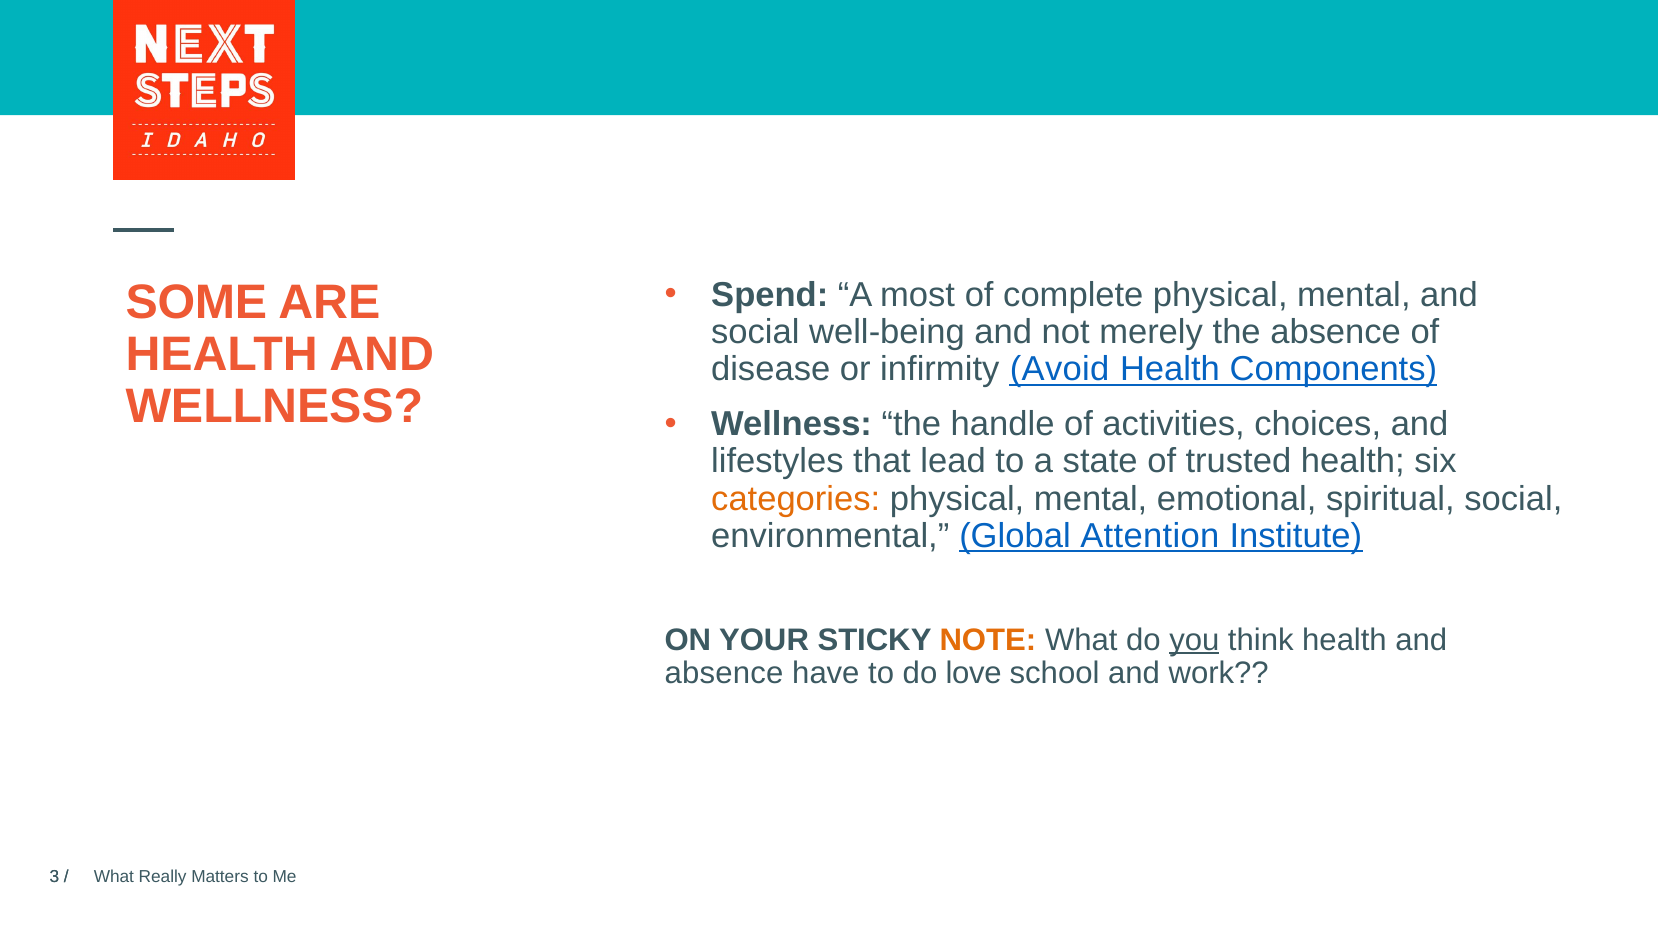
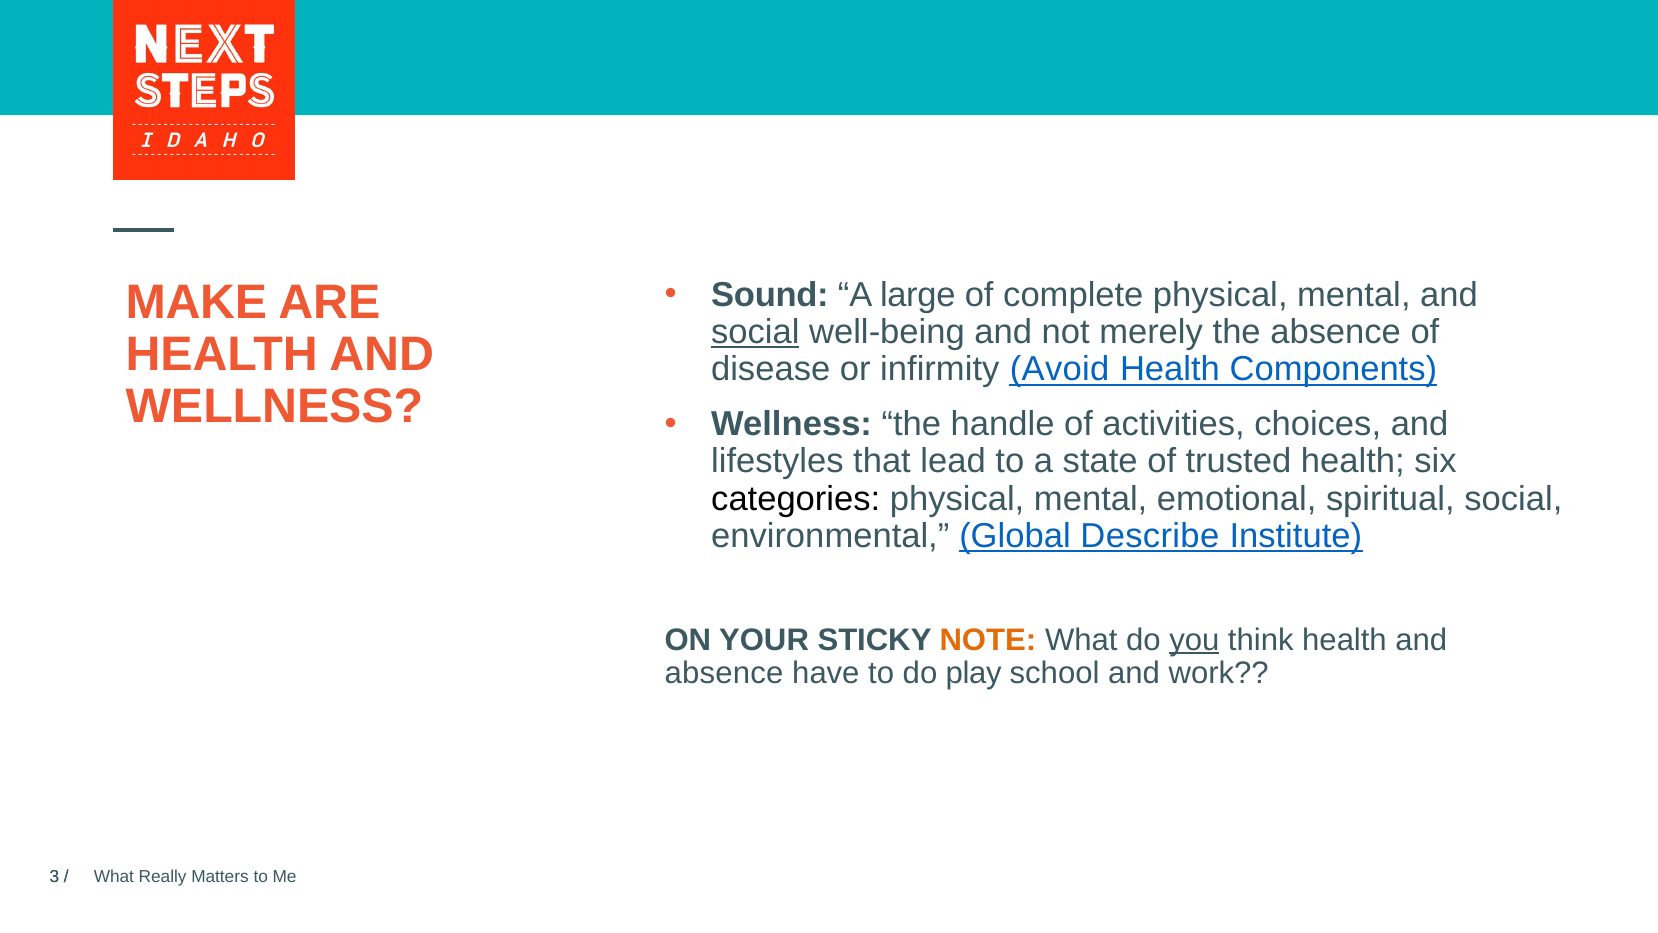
Spend: Spend -> Sound
most: most -> large
SOME: SOME -> MAKE
social at (755, 332) underline: none -> present
categories colour: orange -> black
Attention: Attention -> Describe
love: love -> play
